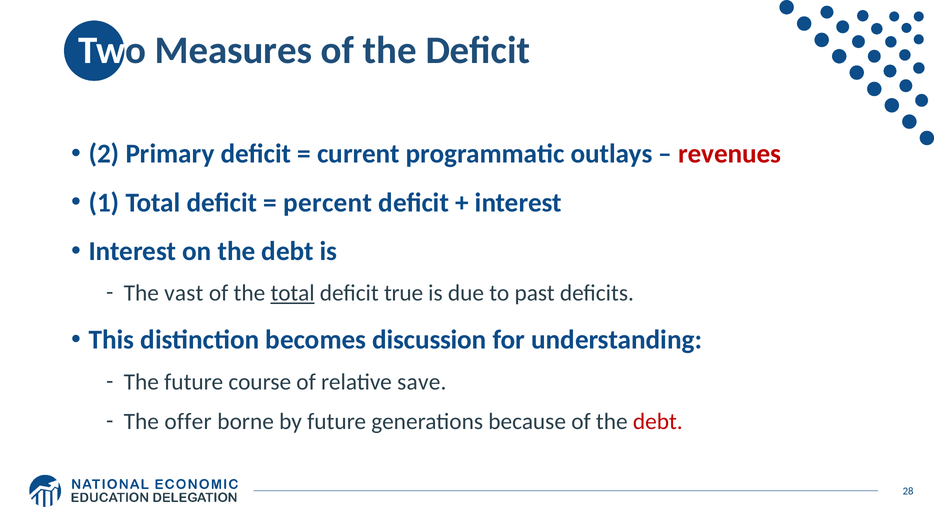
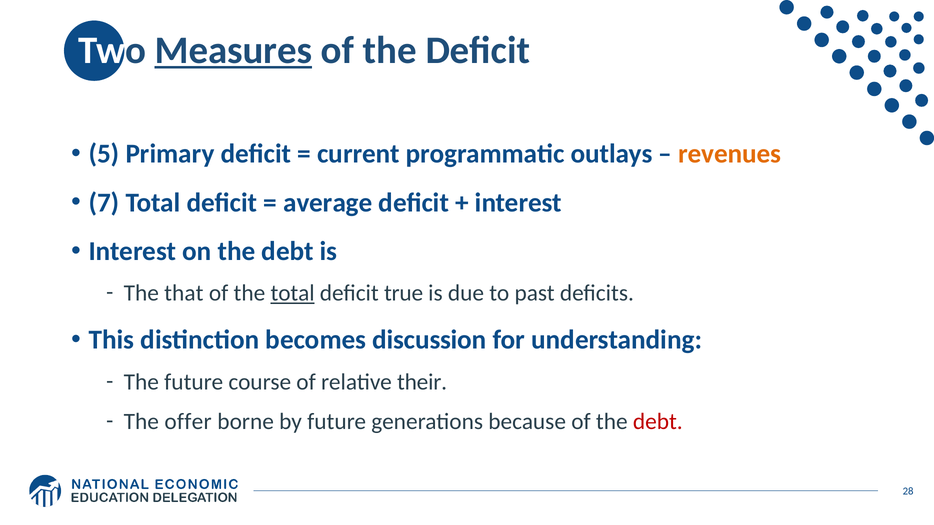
Measures underline: none -> present
2: 2 -> 5
revenues colour: red -> orange
1: 1 -> 7
percent: percent -> average
vast: vast -> that
save: save -> their
